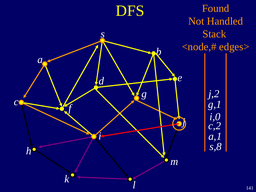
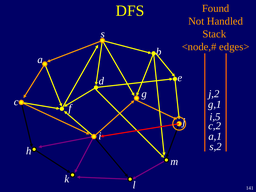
i,0: i,0 -> i,5
s,8: s,8 -> s,2
